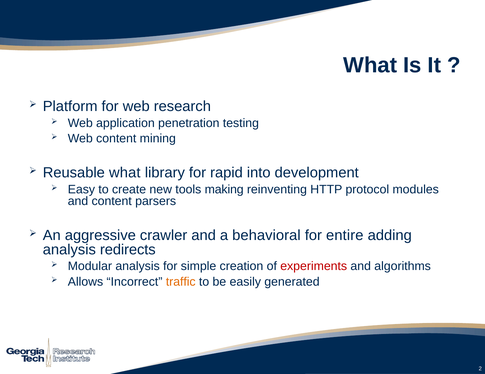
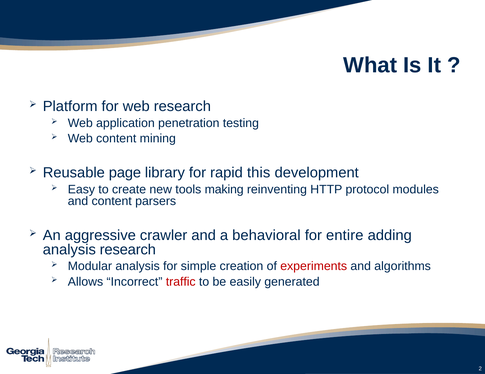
Reusable what: what -> page
into: into -> this
analysis redirects: redirects -> research
traffic colour: orange -> red
